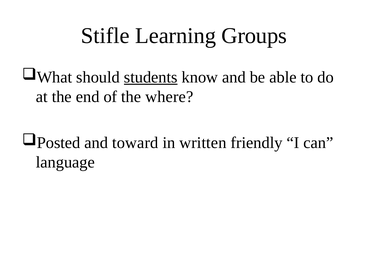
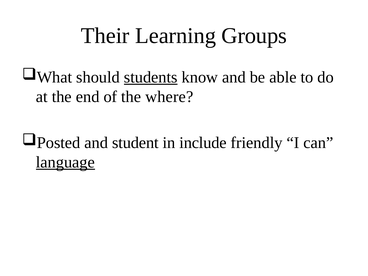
Stifle: Stifle -> Their
toward: toward -> student
written: written -> include
language underline: none -> present
